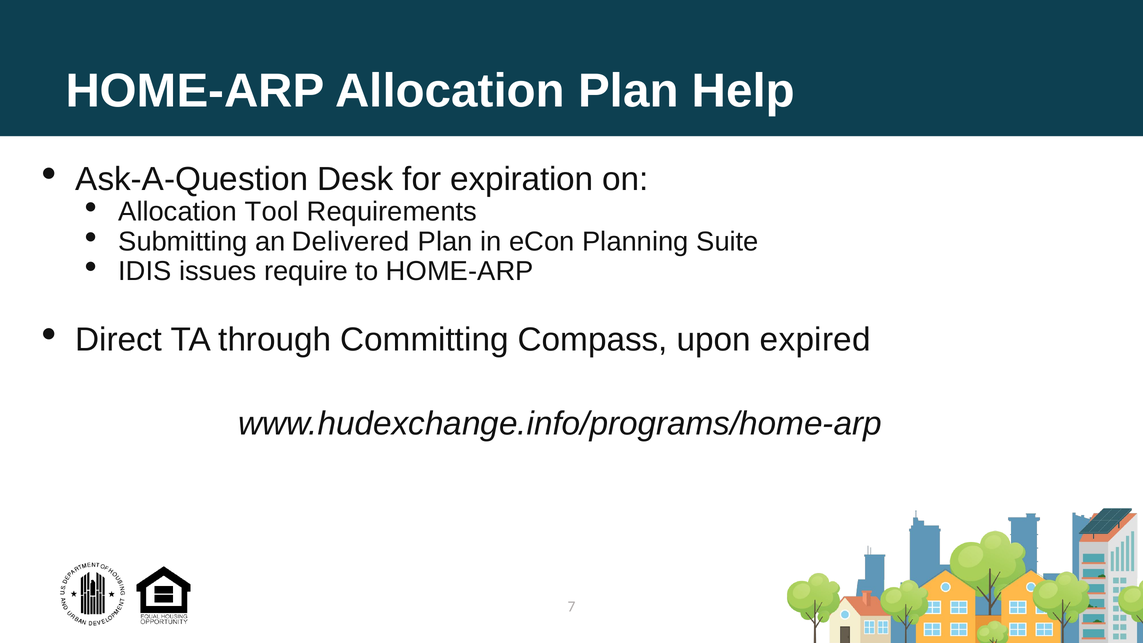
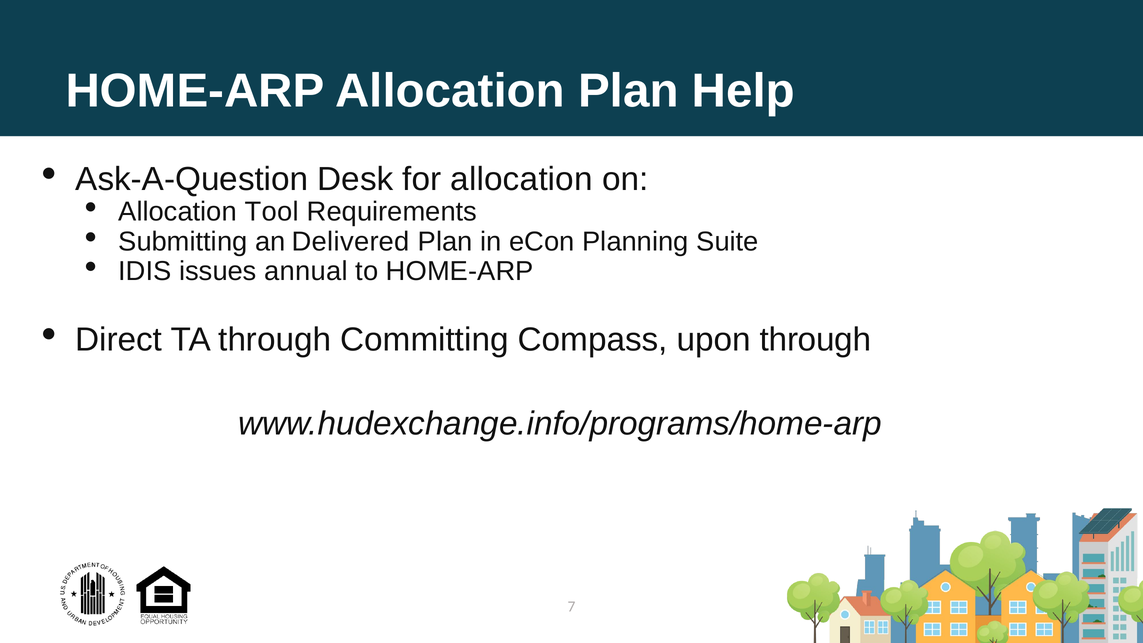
for expiration: expiration -> allocation
require: require -> annual
upon expired: expired -> through
